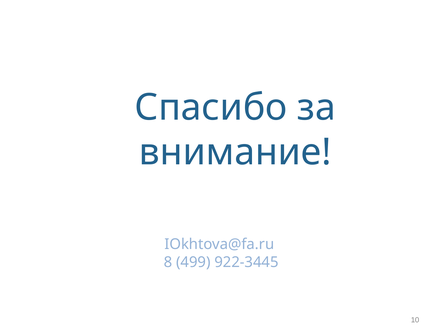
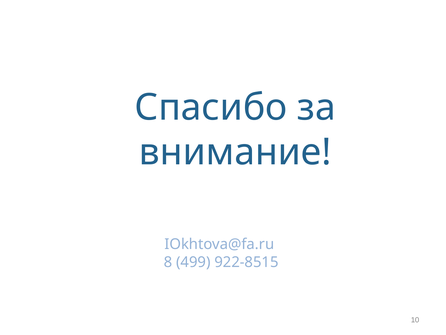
922-3445: 922-3445 -> 922-8515
